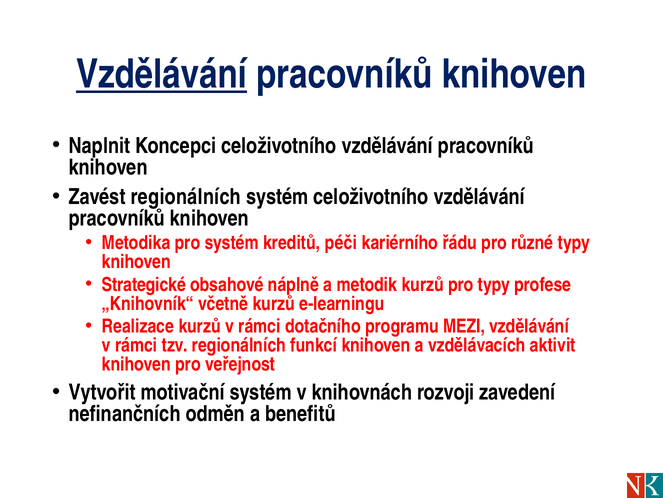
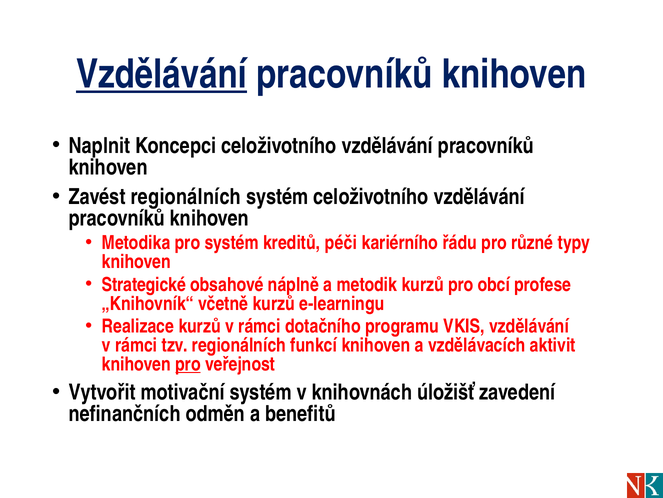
pro typy: typy -> obcí
MEZI: MEZI -> VKIS
pro at (188, 364) underline: none -> present
rozvoji: rozvoji -> úložišť
